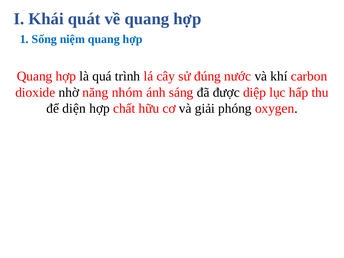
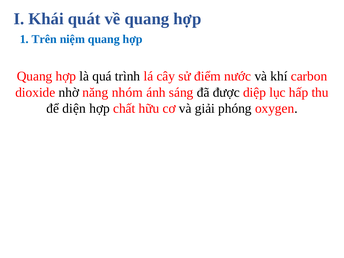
Sống: Sống -> Trên
đúng: đúng -> điểm
